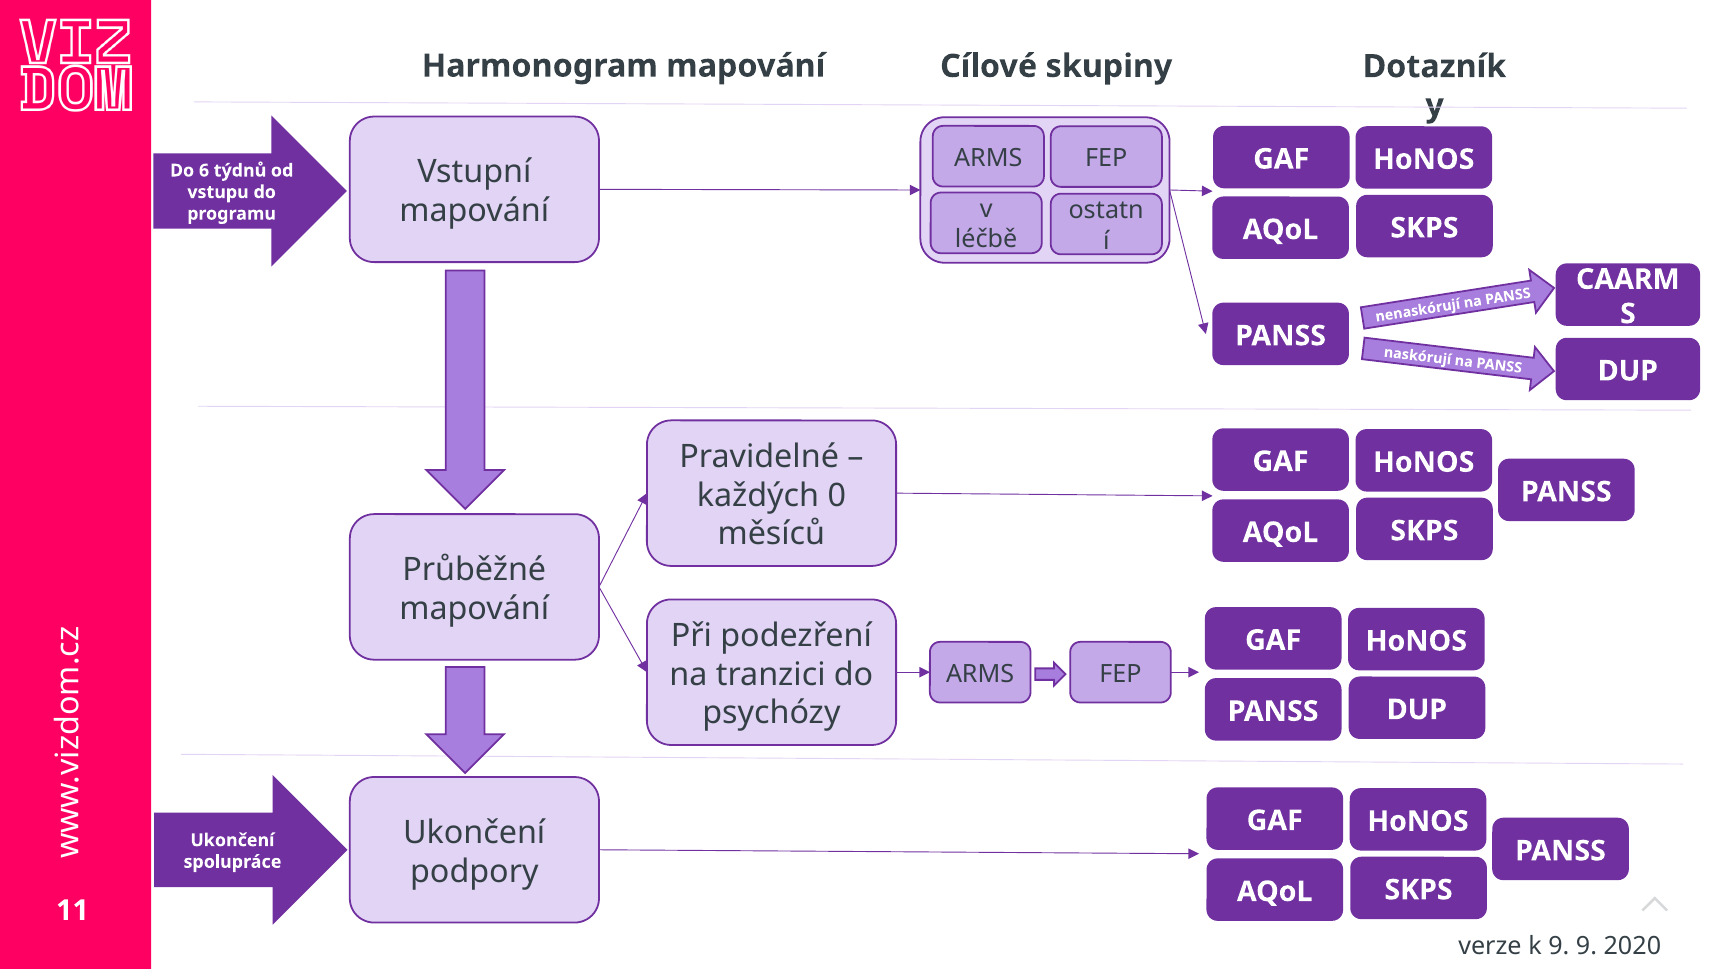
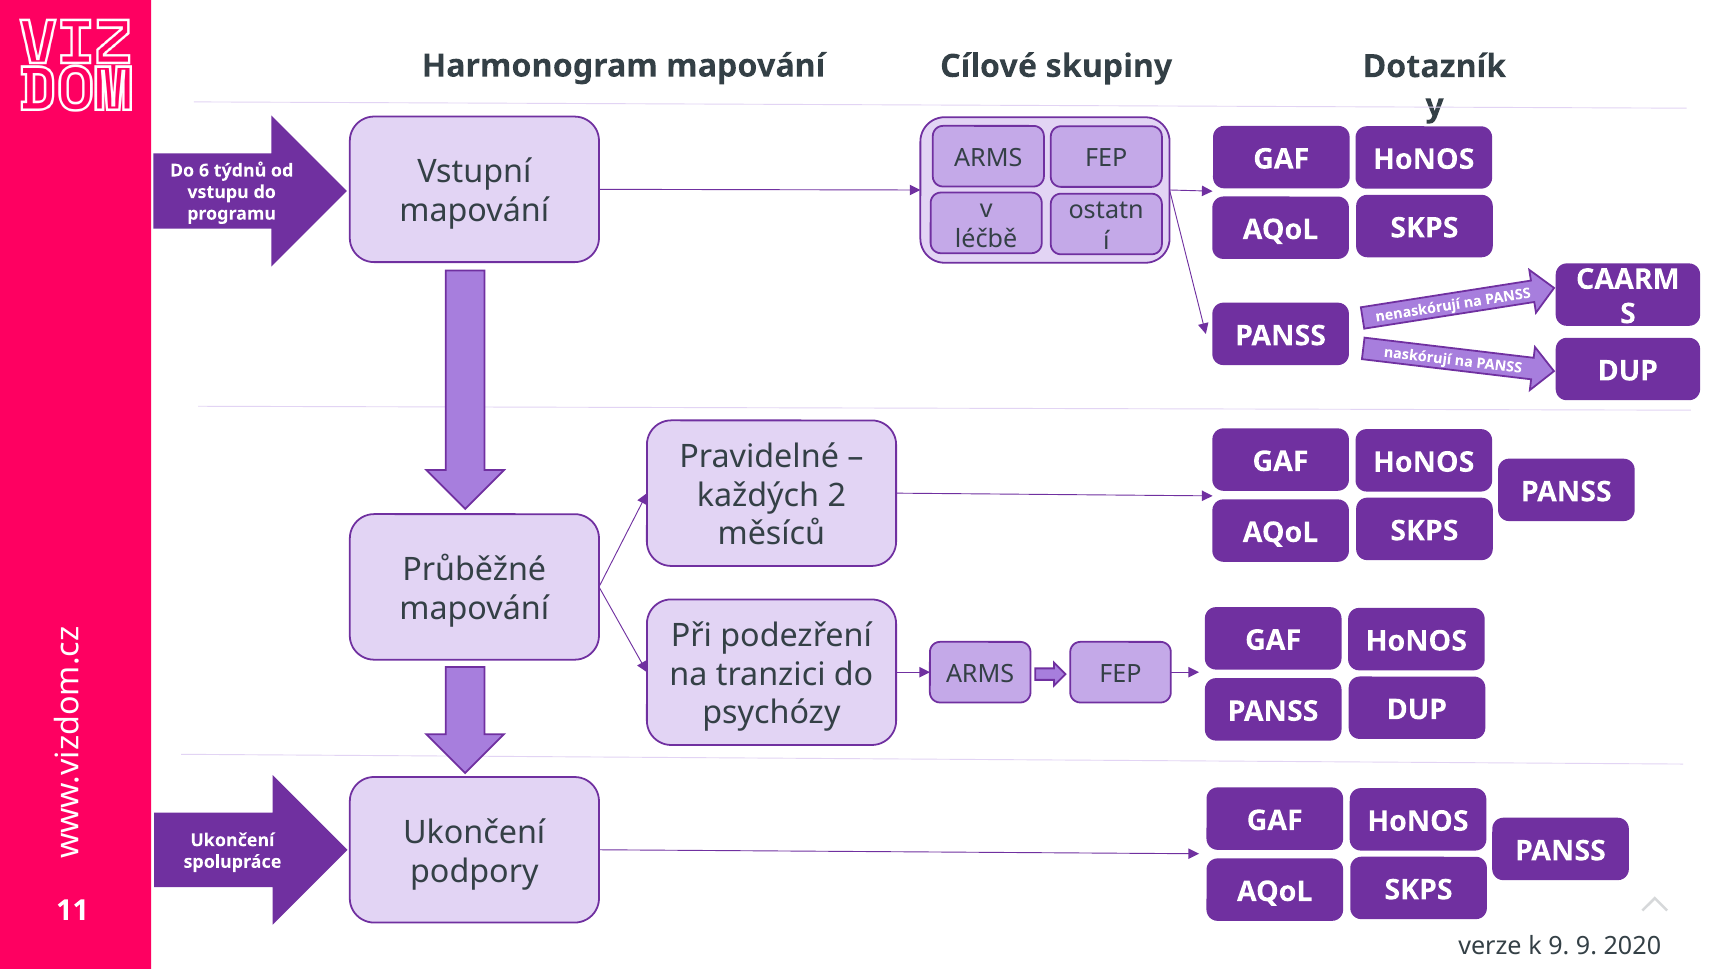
0: 0 -> 2
